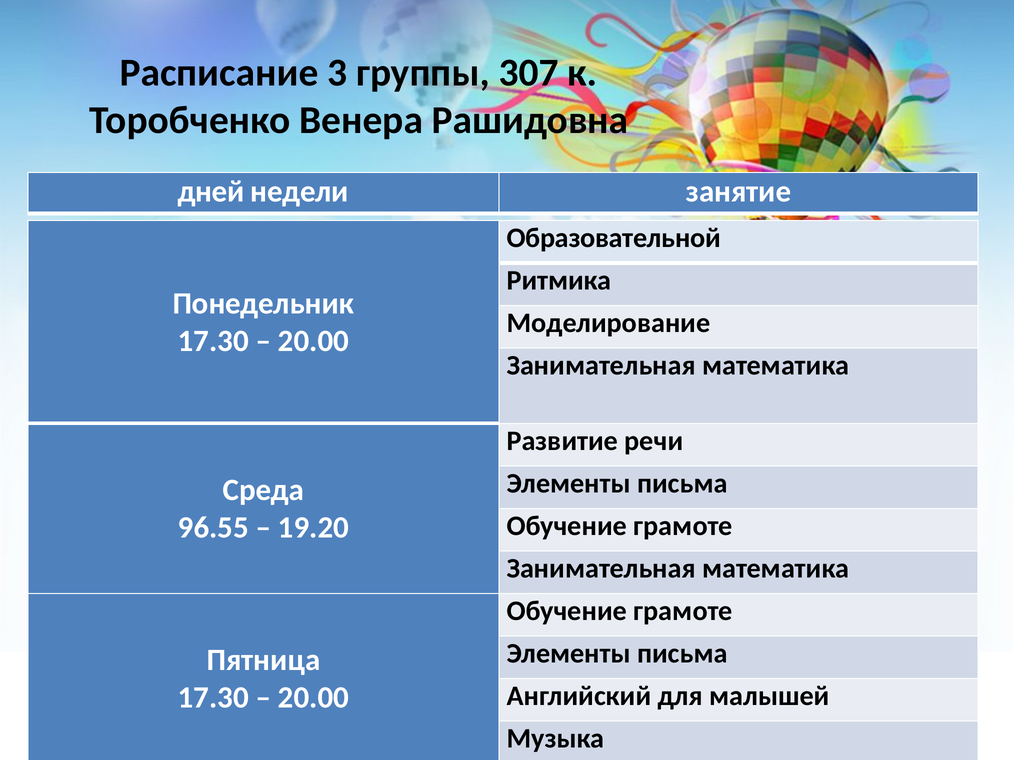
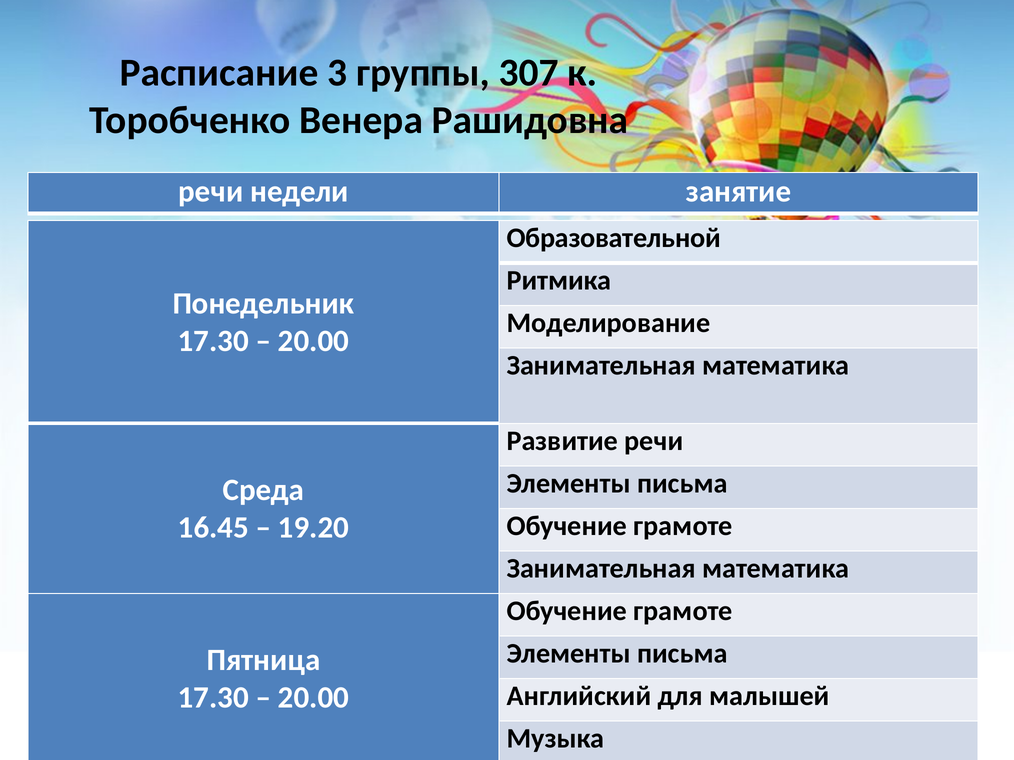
дней at (211, 192): дней -> речи
96.55: 96.55 -> 16.45
